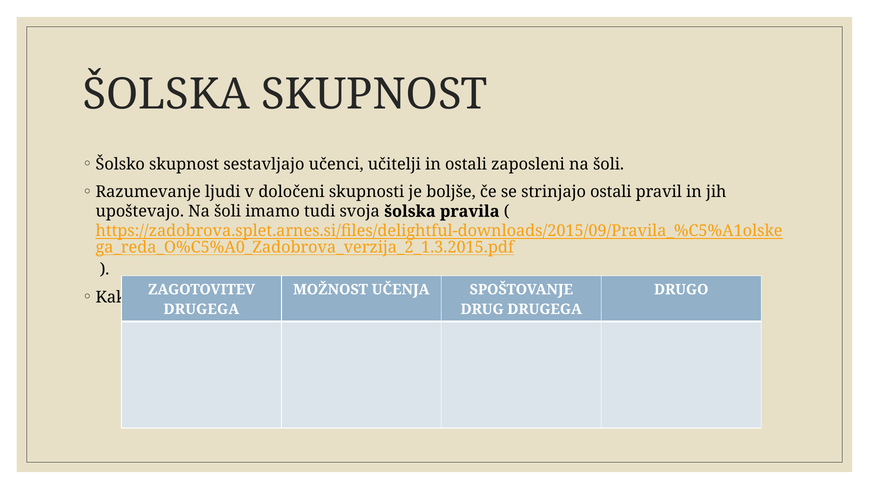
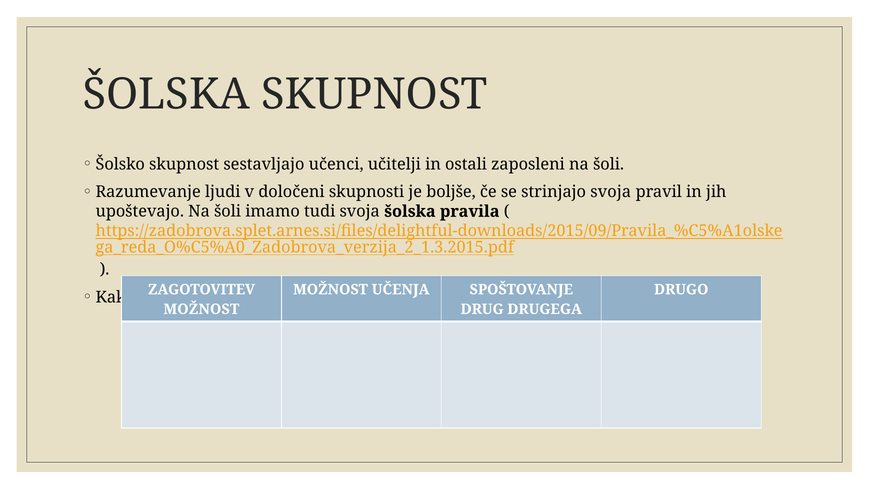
strinjajo ostali: ostali -> svoja
DRUGEGA at (201, 309): DRUGEGA -> MOŽNOST
